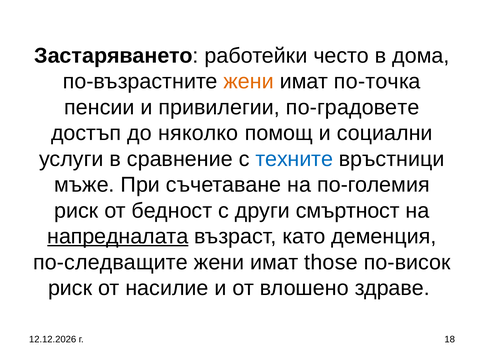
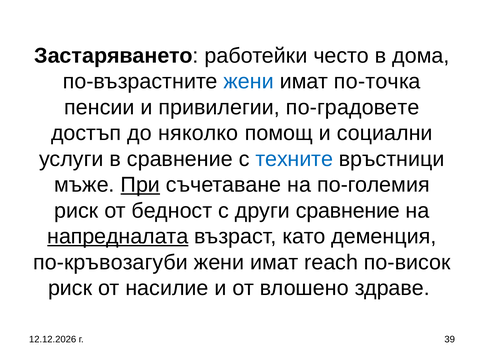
жени at (249, 82) colour: orange -> blue
При underline: none -> present
други смъртност: смъртност -> сравнение
по-следващите: по-следващите -> по-кръвозагуби
those: those -> reach
18: 18 -> 39
